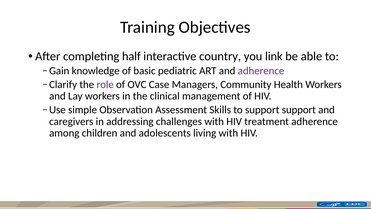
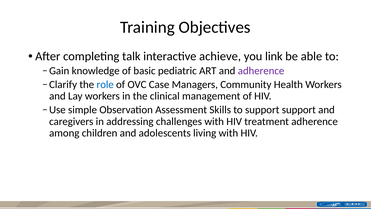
half: half -> talk
country: country -> achieve
role colour: purple -> blue
